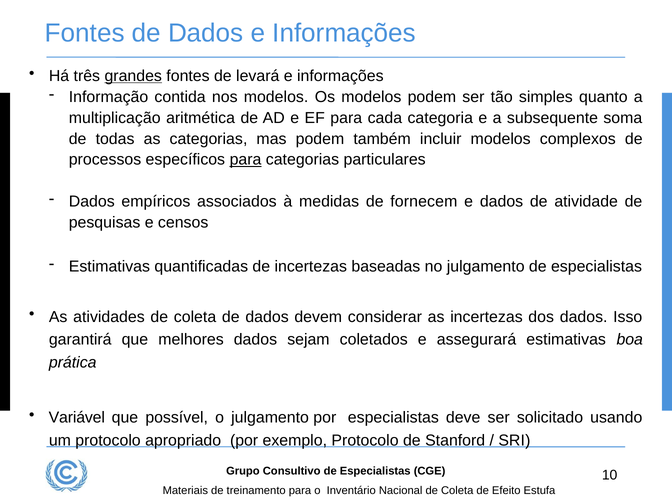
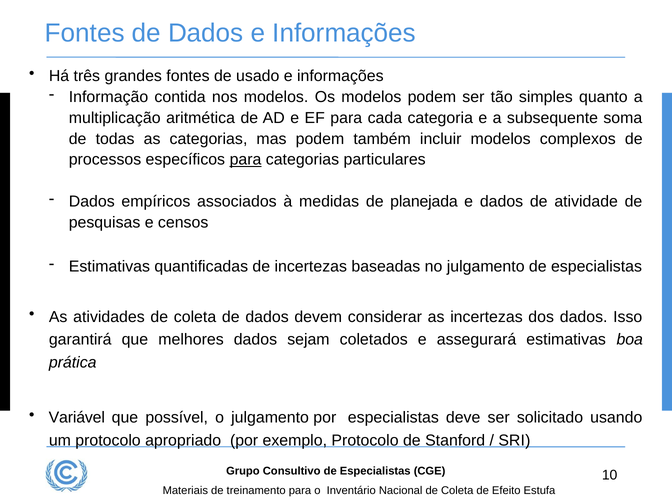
grandes underline: present -> none
levará: levará -> usado
fornecem: fornecem -> planejada
